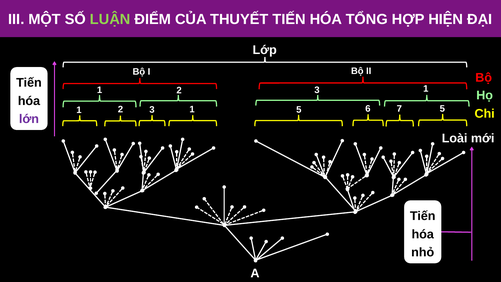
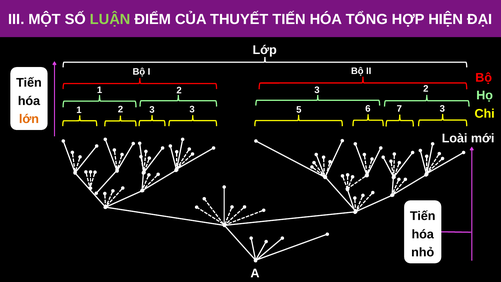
1 at (426, 89): 1 -> 2
1 at (192, 109): 1 -> 3
7 5: 5 -> 3
lớn colour: purple -> orange
